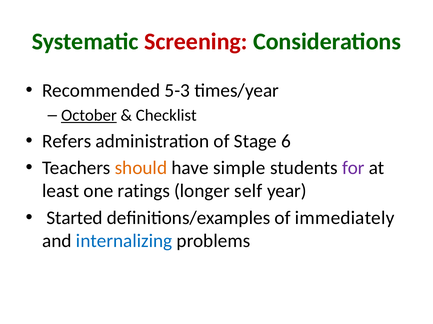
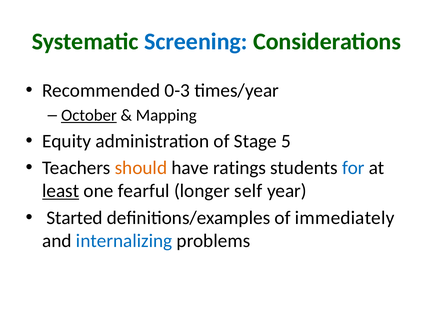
Screening colour: red -> blue
5-3: 5-3 -> 0-3
Checklist: Checklist -> Mapping
Refers: Refers -> Equity
6: 6 -> 5
simple: simple -> ratings
for colour: purple -> blue
least underline: none -> present
ratings: ratings -> fearful
